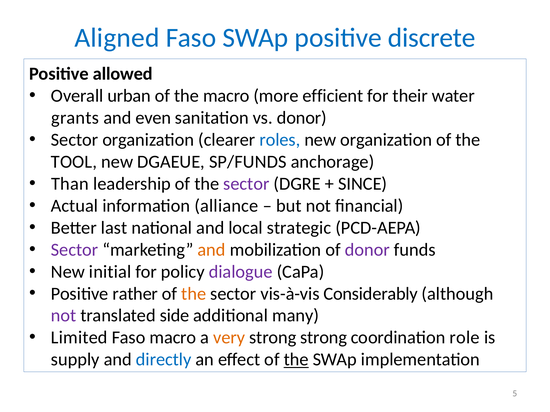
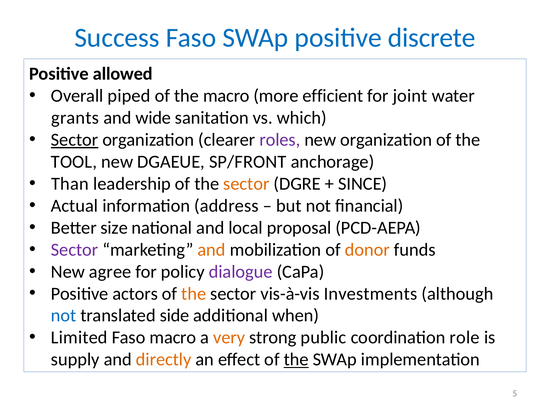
Aligned: Aligned -> Success
urban: urban -> piped
their: their -> joint
even: even -> wide
vs donor: donor -> which
Sector at (75, 140) underline: none -> present
roles colour: blue -> purple
SP/FUNDS: SP/FUNDS -> SP/FRONT
sector at (246, 184) colour: purple -> orange
alliance: alliance -> address
last: last -> size
strategic: strategic -> proposal
donor at (367, 250) colour: purple -> orange
initial: initial -> agree
rather: rather -> actors
Considerably: Considerably -> Investments
not at (64, 316) colour: purple -> blue
many: many -> when
strong strong: strong -> public
directly colour: blue -> orange
